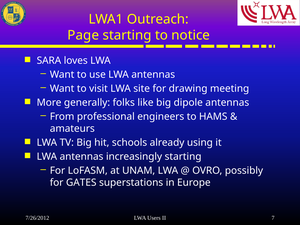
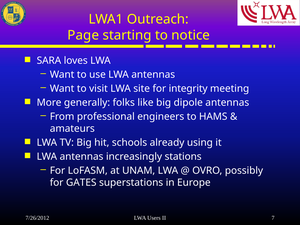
drawing: drawing -> integrity
increasingly starting: starting -> stations
